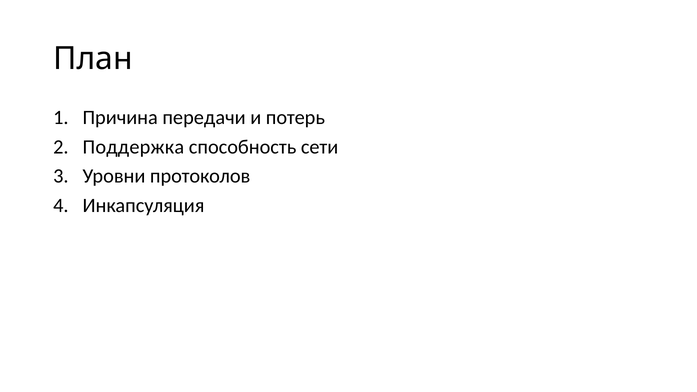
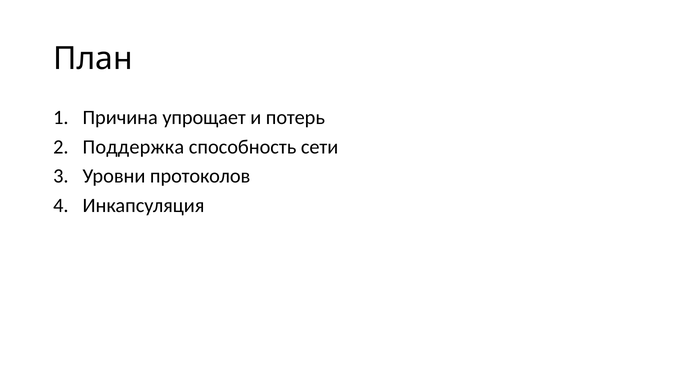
передачи: передачи -> упрощает
